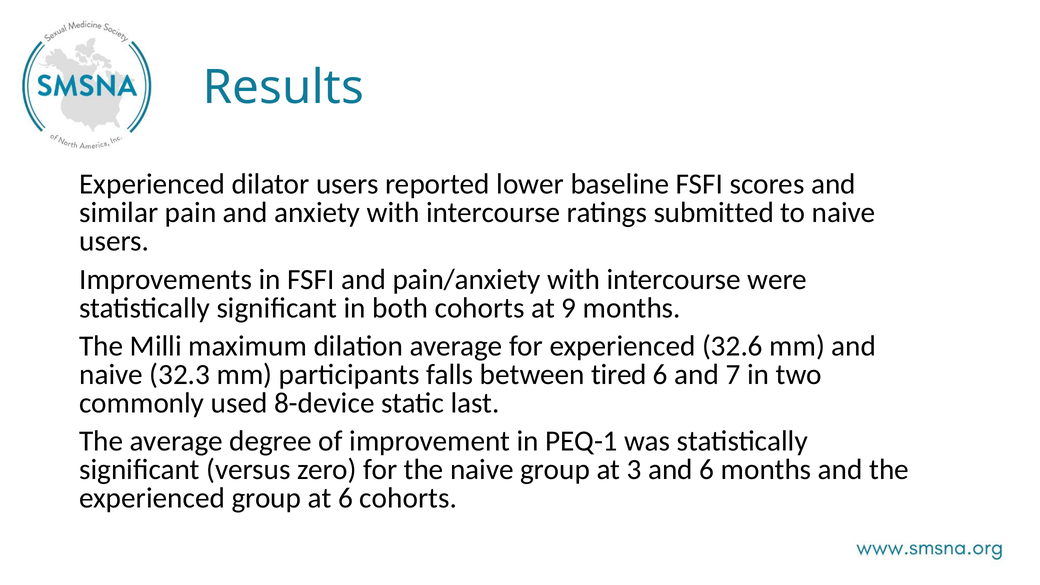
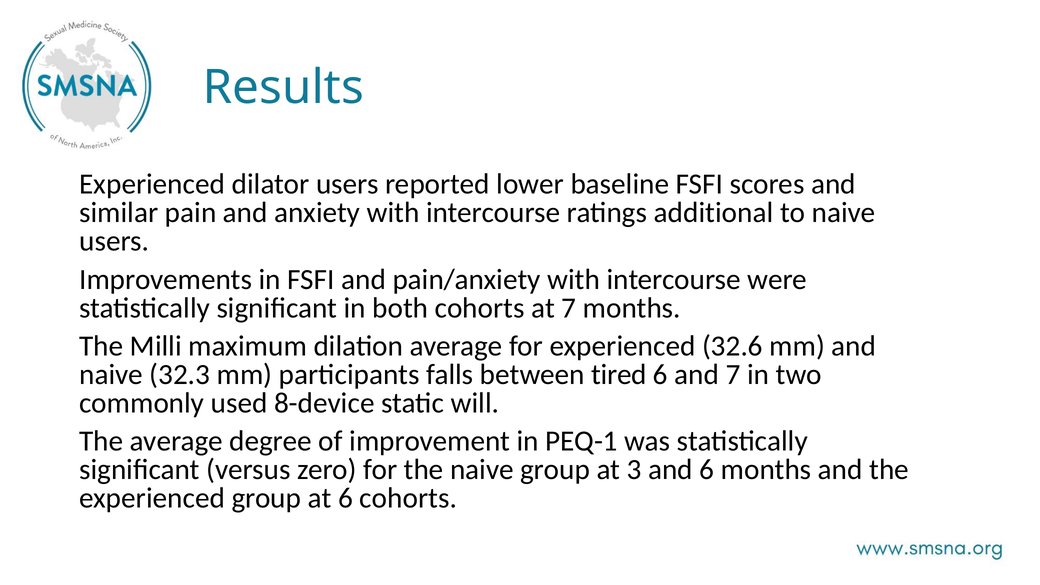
submitted: submitted -> additional
at 9: 9 -> 7
last: last -> will
